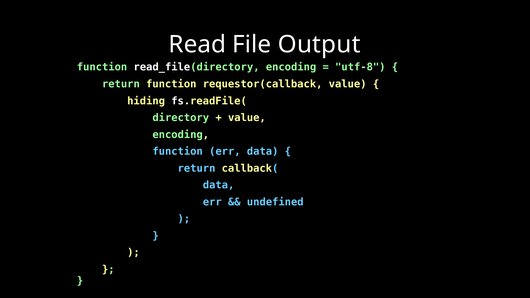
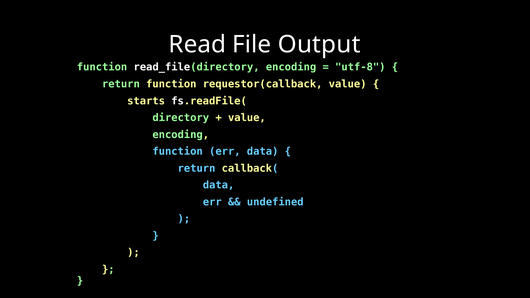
hiding: hiding -> starts
